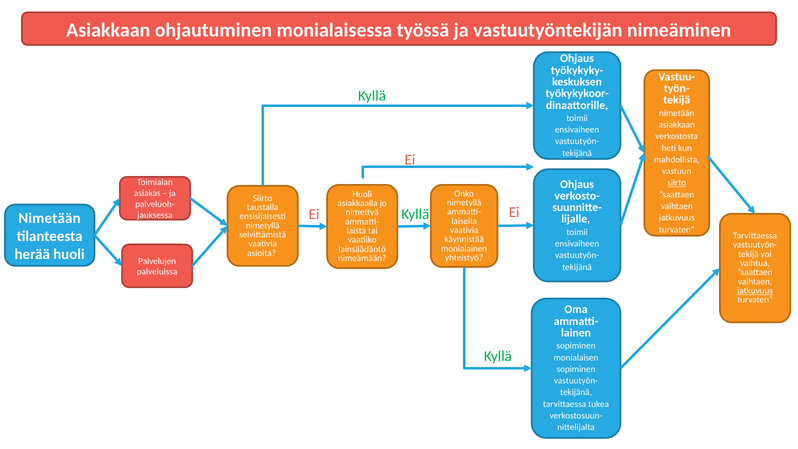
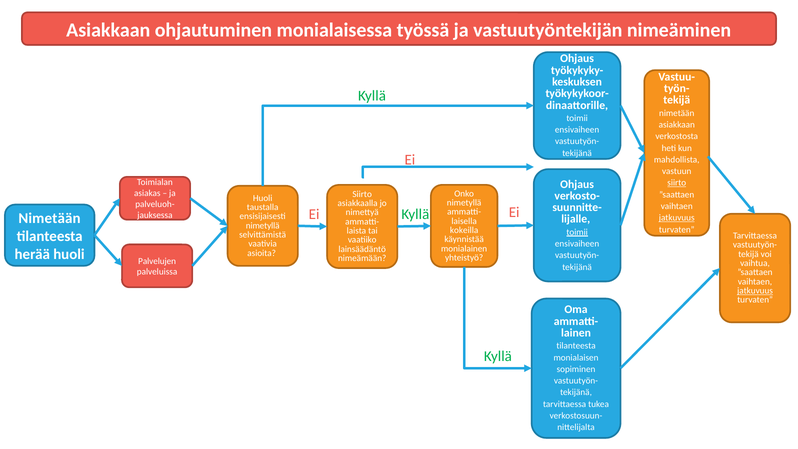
Huoli at (362, 194): Huoli -> Siirto
Siirto at (263, 198): Siirto -> Huoli
jatkuvuus at (677, 218) underline: none -> present
vaativia at (464, 230): vaativia -> kokeilla
toimii at (577, 232) underline: none -> present
sopiminen at (576, 346): sopiminen -> tilanteesta
